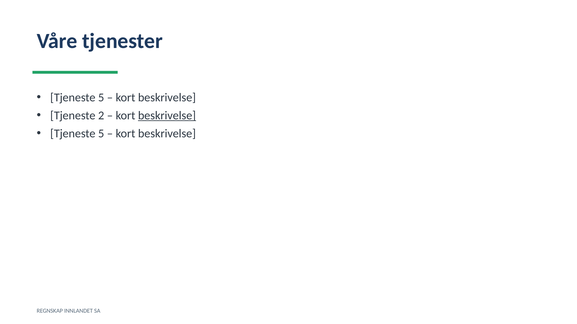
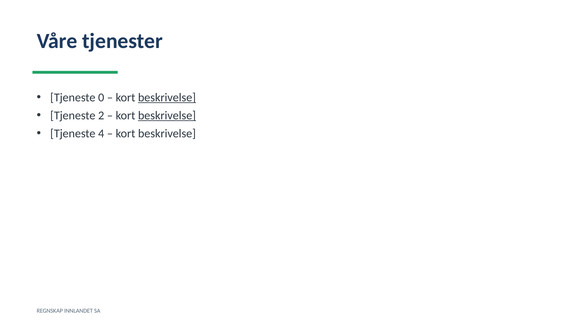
5 at (101, 98): 5 -> 0
beskrivelse at (167, 98) underline: none -> present
5 at (101, 134): 5 -> 4
